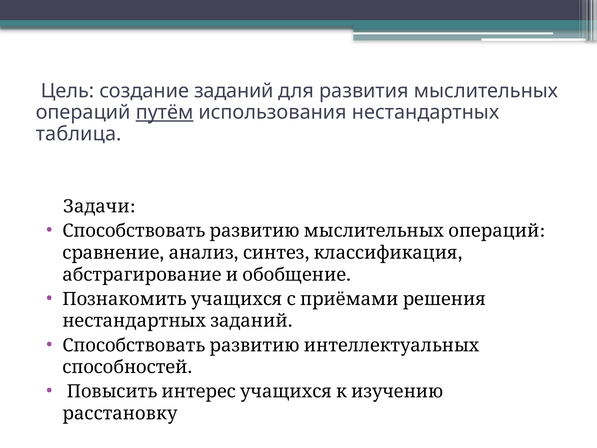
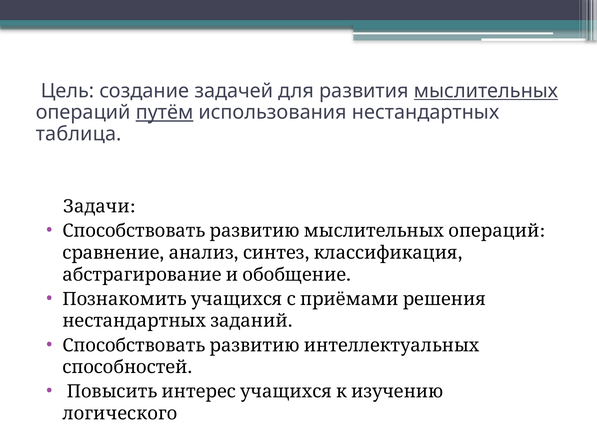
заданий: заданий -> задачей
мыслительных underline: none -> present
расстановку: расстановку -> логического
